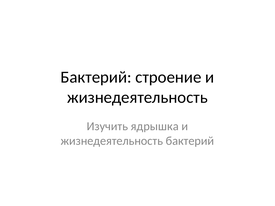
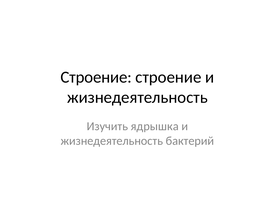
Бактерий at (96, 77): Бактерий -> Строение
